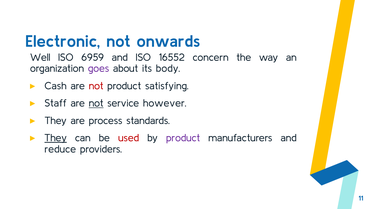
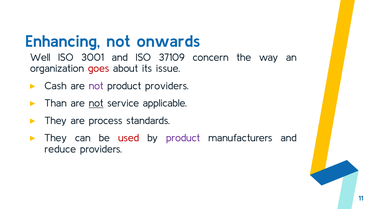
Electronic: Electronic -> Enhancing
6959: 6959 -> 3001
16552: 16552 -> 37109
goes colour: purple -> red
body: body -> issue
not at (96, 86) colour: red -> purple
product satisfying: satisfying -> providers
Staff: Staff -> Than
however: however -> applicable
They at (56, 138) underline: present -> none
